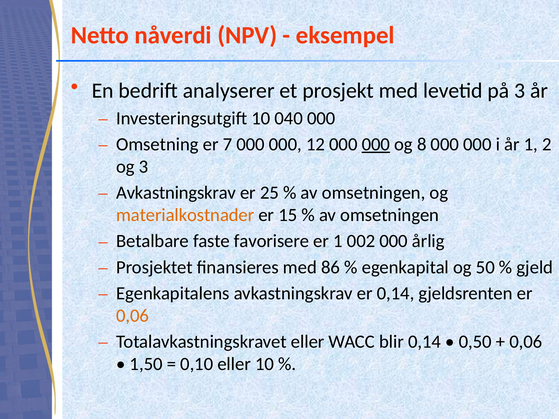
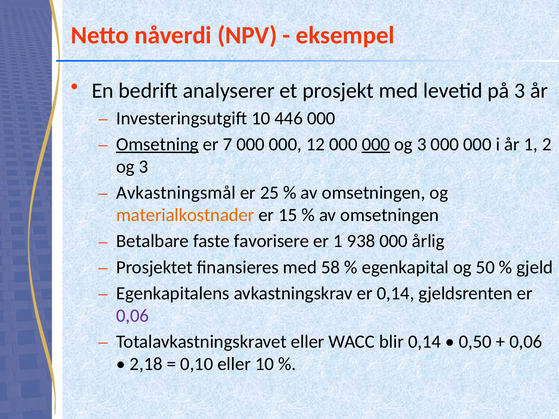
040: 040 -> 446
Omsetning underline: none -> present
8 at (422, 144): 8 -> 3
Avkastningskrav at (176, 193): Avkastningskrav -> Avkastningsmål
002: 002 -> 938
86: 86 -> 58
0,06 at (133, 316) colour: orange -> purple
1,50: 1,50 -> 2,18
